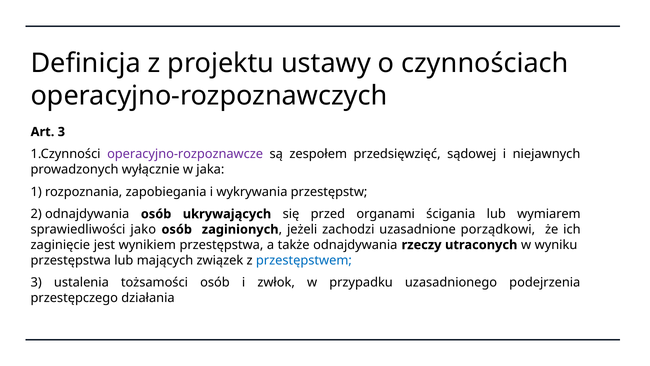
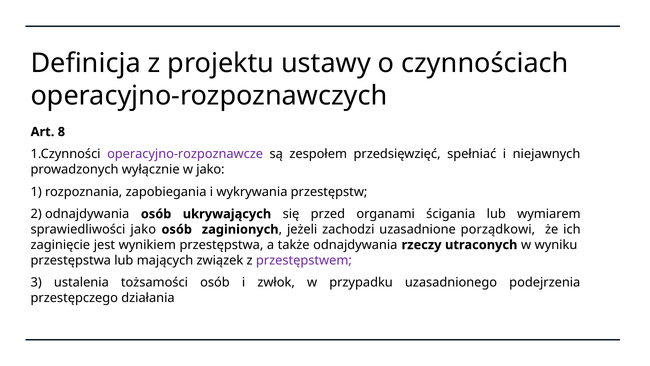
Art 3: 3 -> 8
sądowej: sądowej -> spełniać
w jaka: jaka -> jako
przestępstwem colour: blue -> purple
